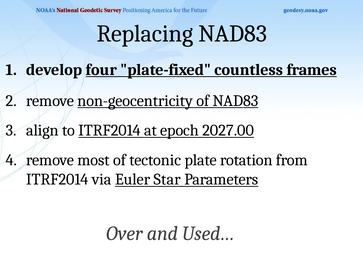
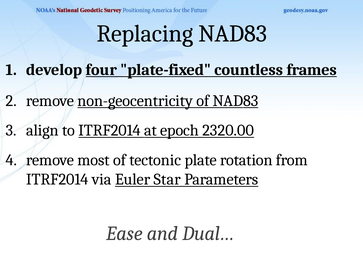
2027.00: 2027.00 -> 2320.00
Over: Over -> Ease
Used…: Used… -> Dual…
